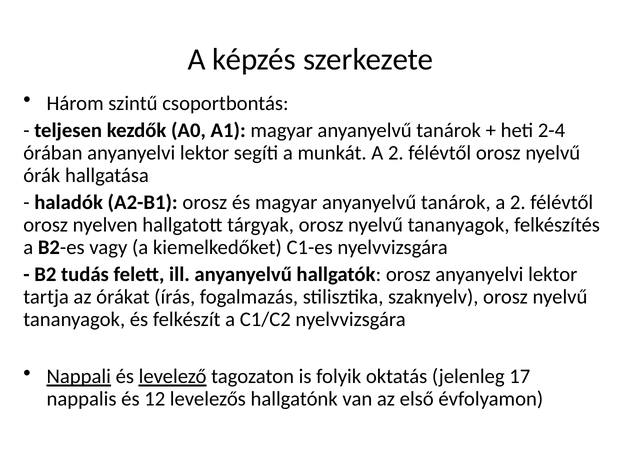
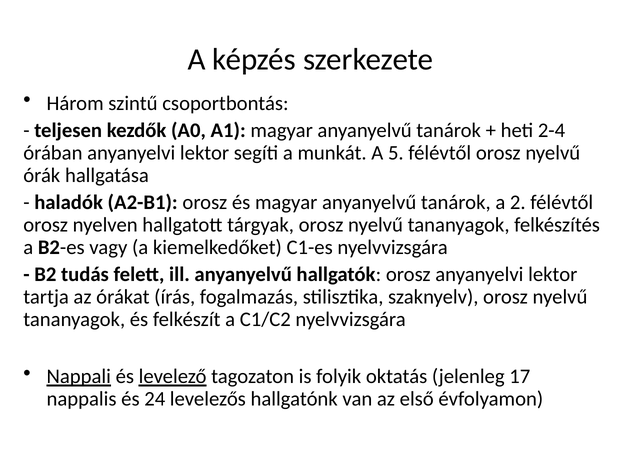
munkát A 2: 2 -> 5
12: 12 -> 24
